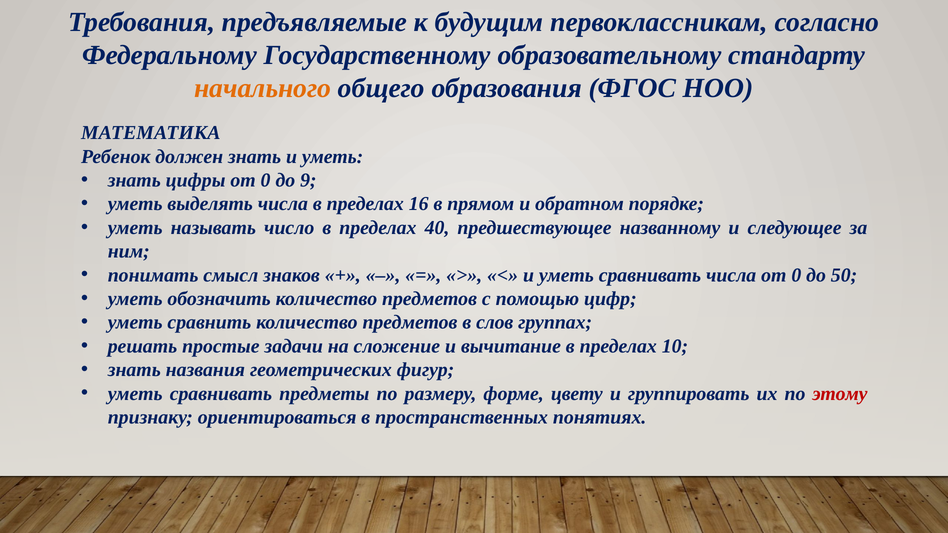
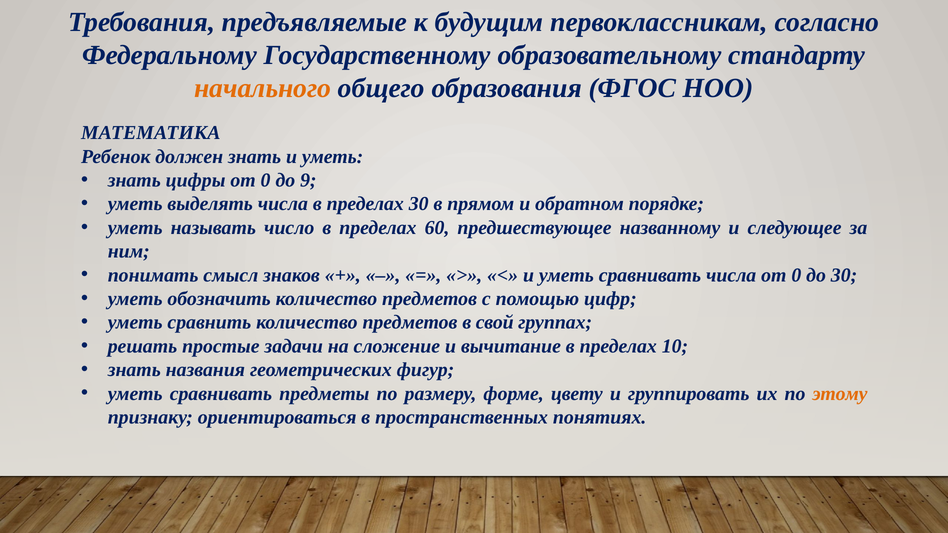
пределах 16: 16 -> 30
40: 40 -> 60
до 50: 50 -> 30
слов: слов -> свой
этому colour: red -> orange
